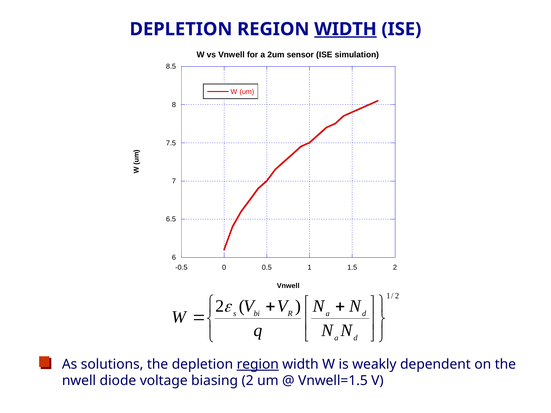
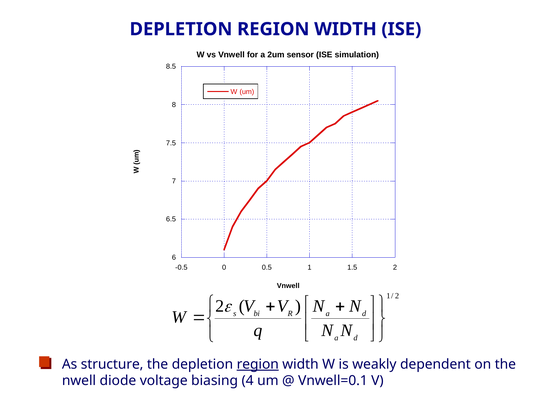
WIDTH at (345, 29) underline: present -> none
solutions: solutions -> structure
biasing 2: 2 -> 4
Vnwell=1.5: Vnwell=1.5 -> Vnwell=0.1
